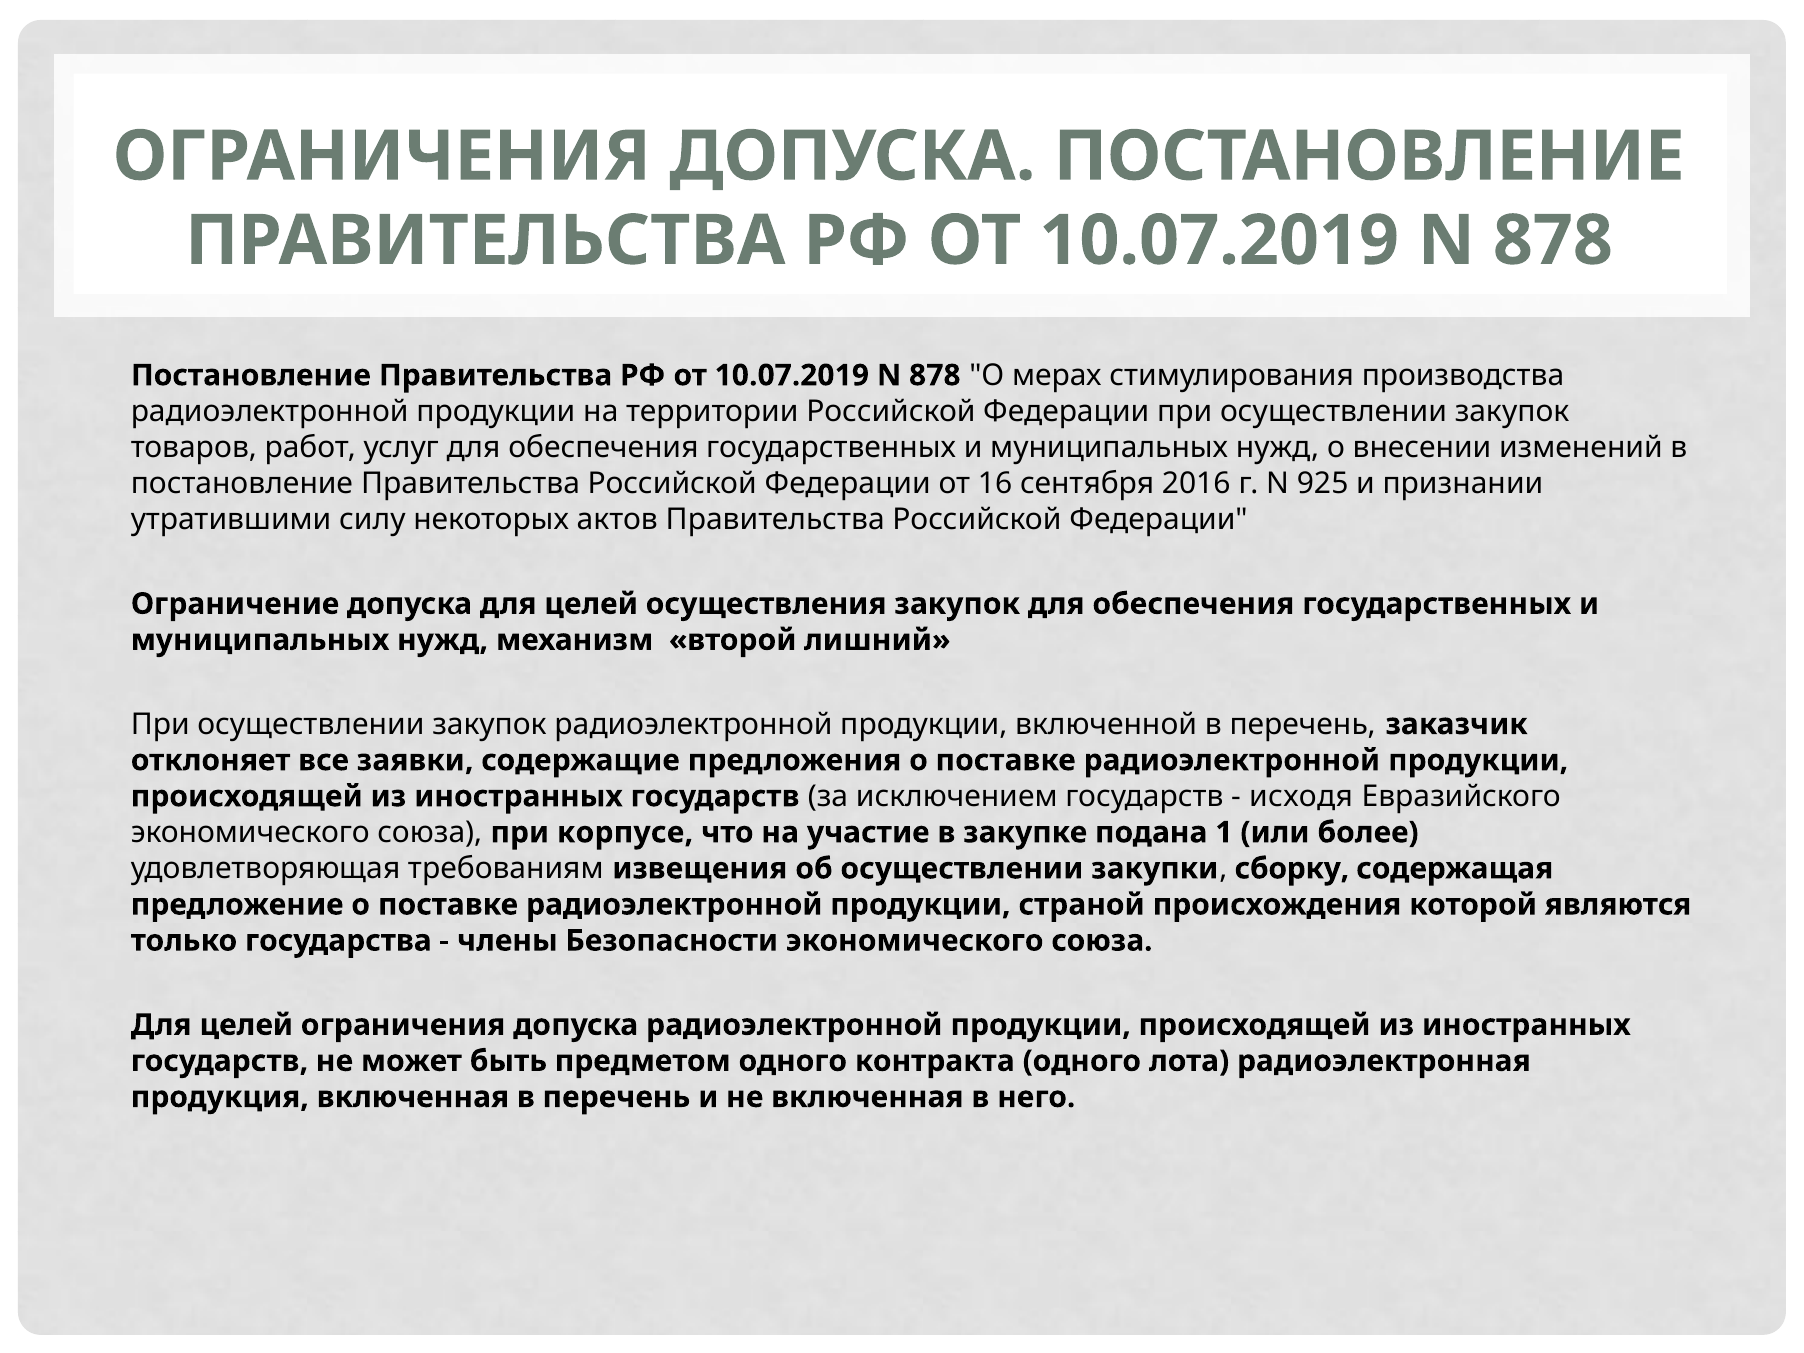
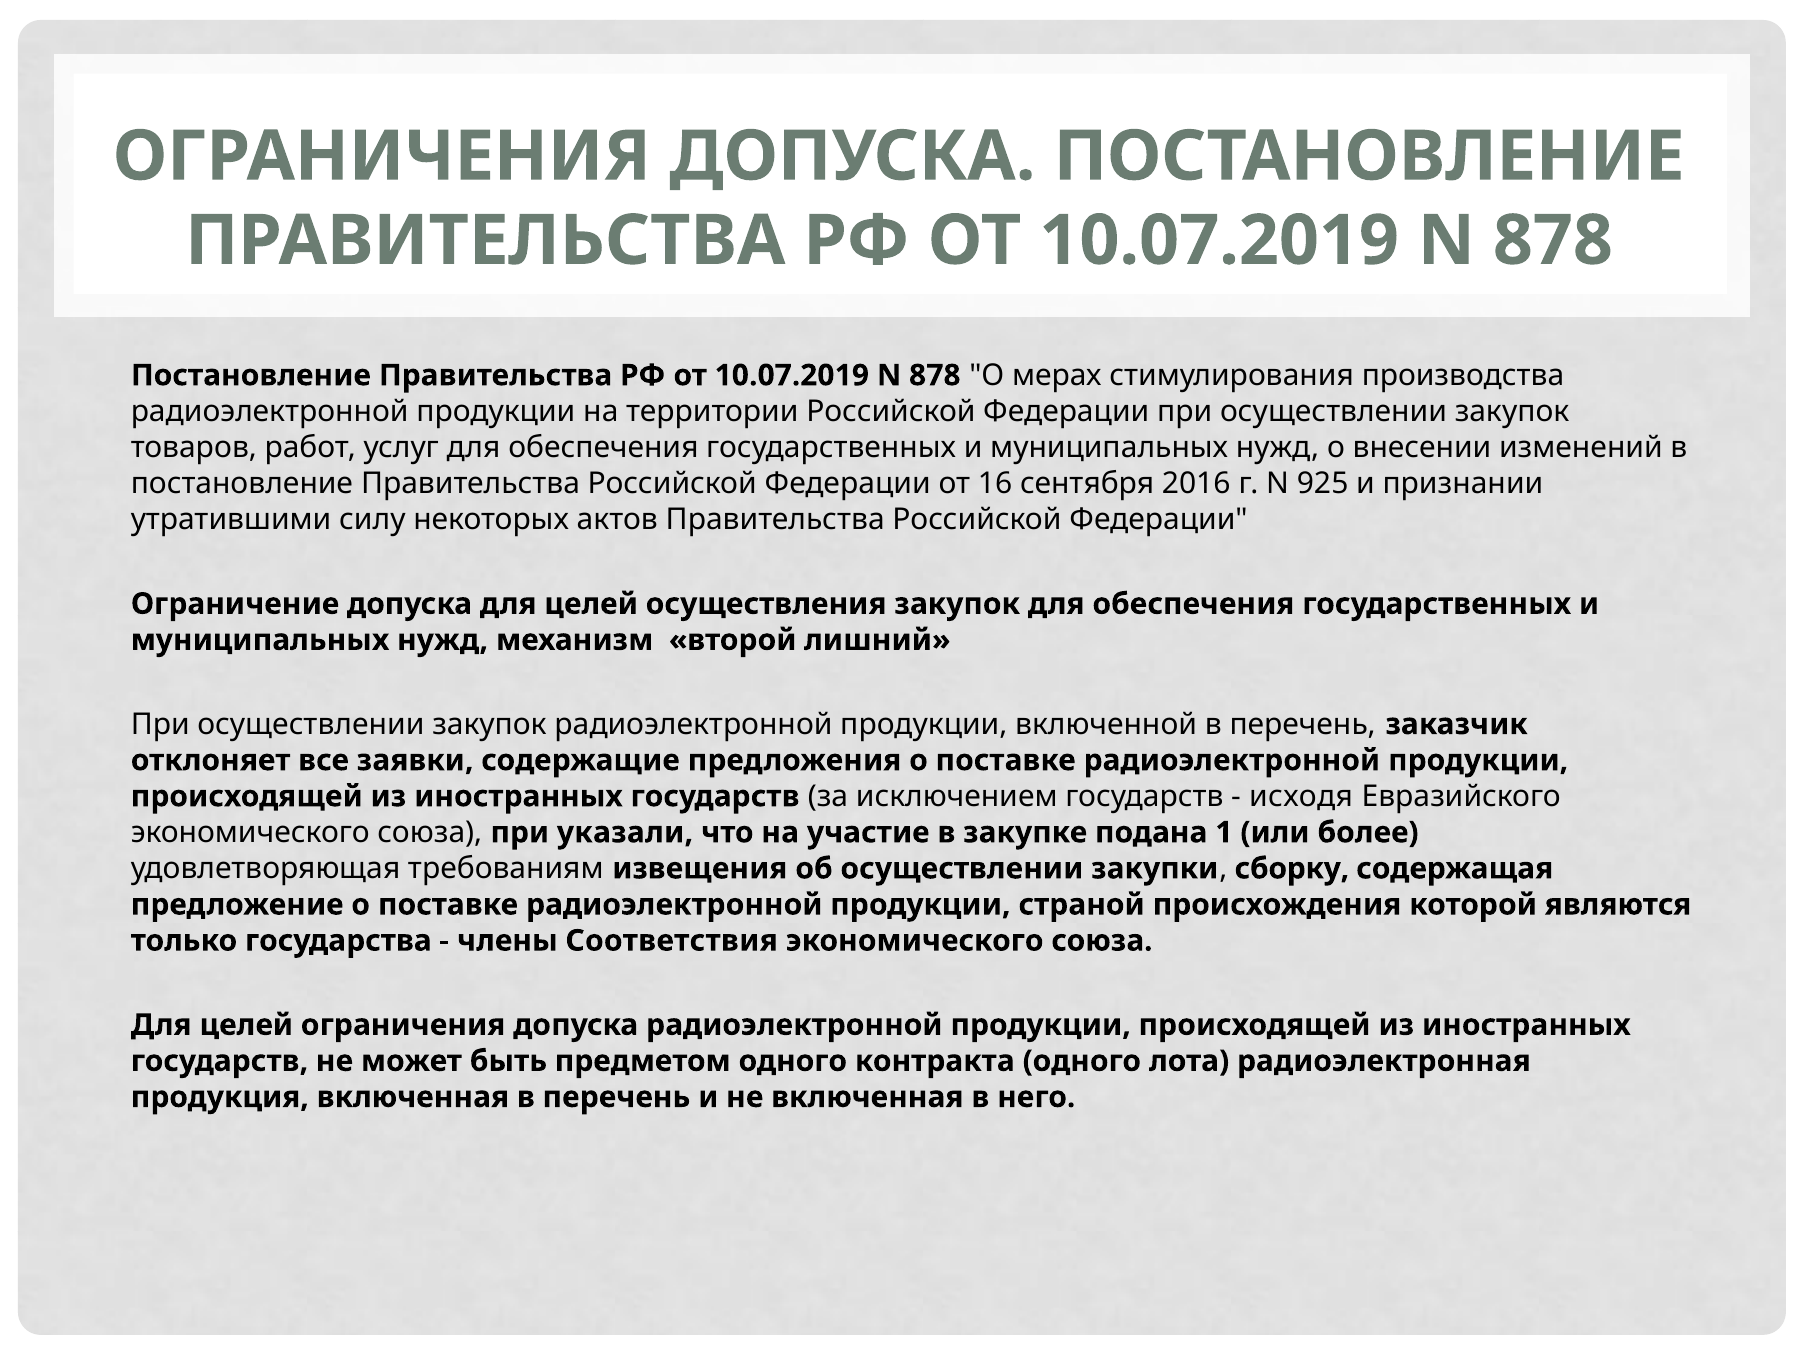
корпусе: корпусе -> указали
Безопасности: Безопасности -> Соответствия
